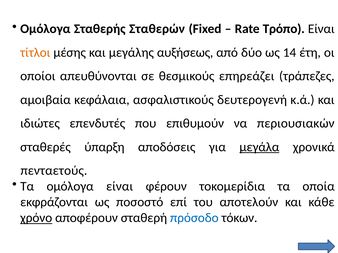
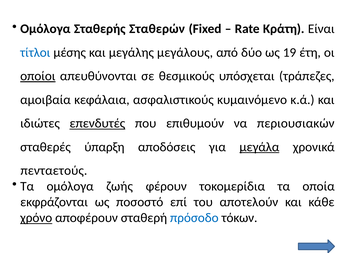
Τρόπο: Τρόπο -> Κράτη
τίτλοι colour: orange -> blue
αυξήσεως: αυξήσεως -> μεγάλους
14: 14 -> 19
οποίοι underline: none -> present
επηρεάζει: επηρεάζει -> υπόσχεται
δευτερογενή: δευτερογενή -> κυμαινόμενο
επενδυτές underline: none -> present
ομόλογα είναι: είναι -> ζωής
